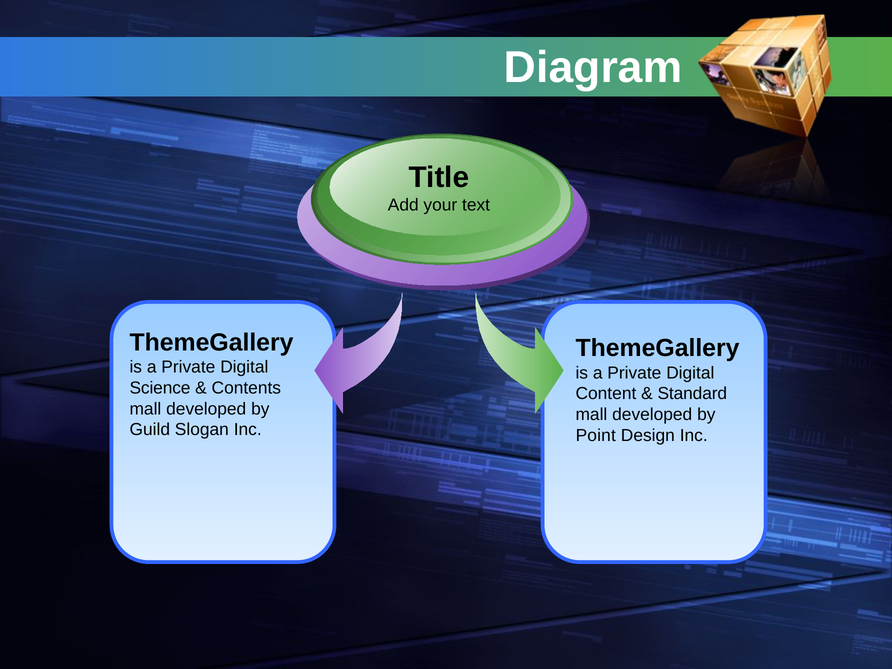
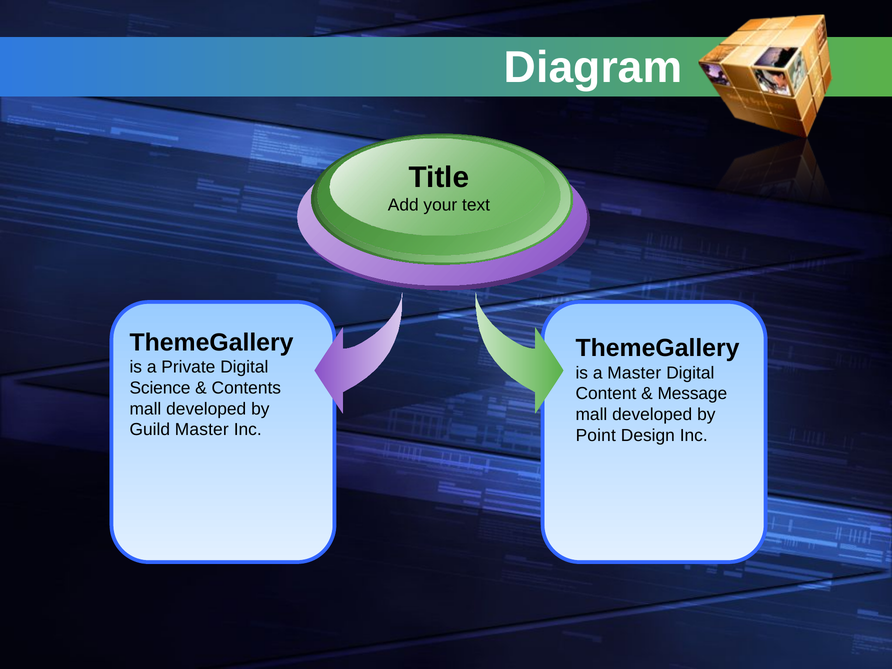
Private at (634, 373): Private -> Master
Standard: Standard -> Message
Guild Slogan: Slogan -> Master
